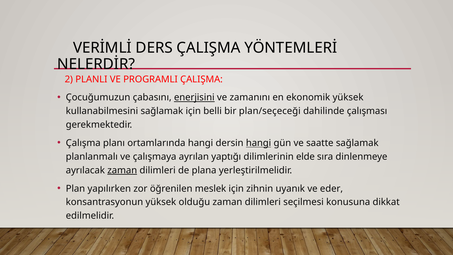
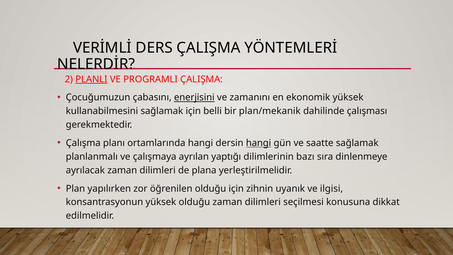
PLANLI underline: none -> present
plan/seçeceği: plan/seçeceği -> plan/mekanik
elde: elde -> bazı
zaman at (122, 170) underline: present -> none
öğrenilen meslek: meslek -> olduğu
eder: eder -> ilgisi
